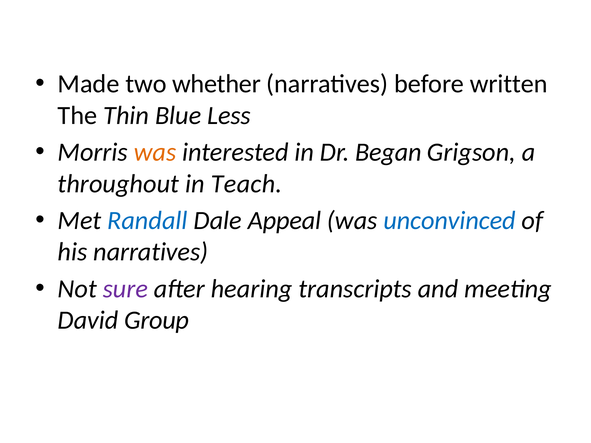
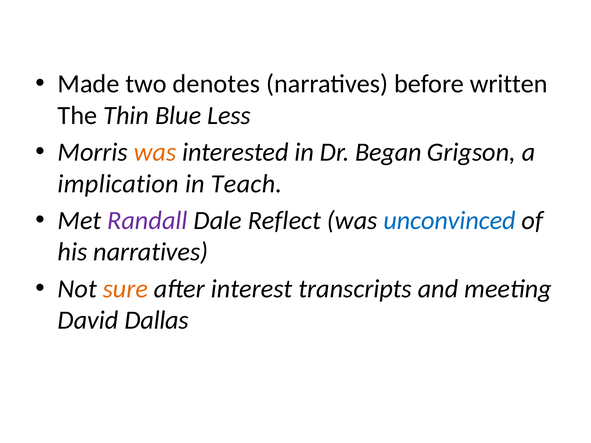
whether: whether -> denotes
throughout: throughout -> implication
Randall colour: blue -> purple
Appeal: Appeal -> Reflect
sure colour: purple -> orange
hearing: hearing -> interest
Group: Group -> Dallas
